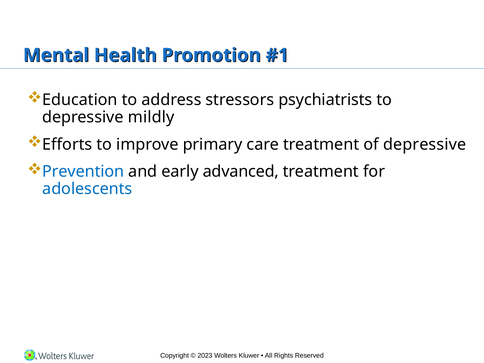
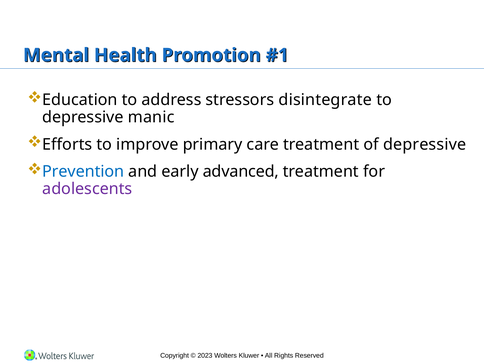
psychiatrists: psychiatrists -> disintegrate
mildly: mildly -> manic
adolescents colour: blue -> purple
